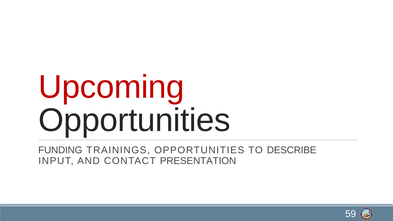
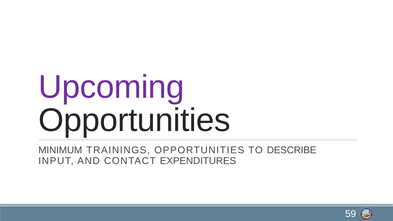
Upcoming colour: red -> purple
FUNDING: FUNDING -> MINIMUM
PRESENTATION: PRESENTATION -> EXPENDITURES
